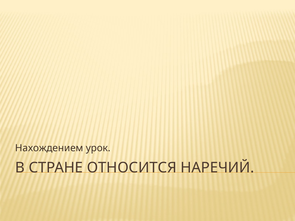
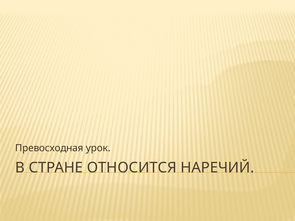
Нахождением: Нахождением -> Превосходная
